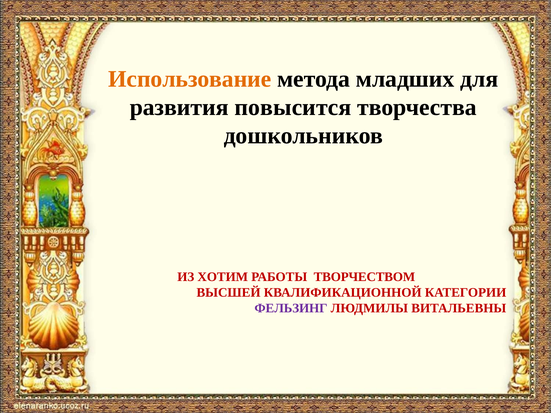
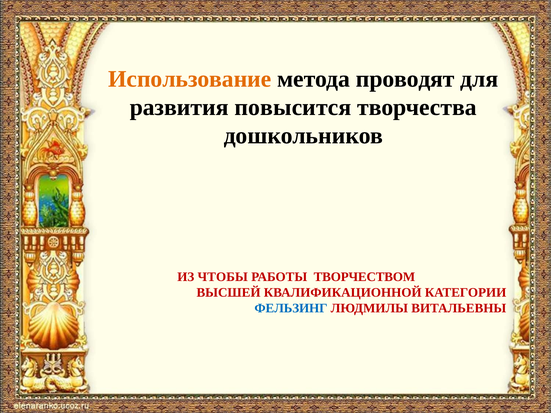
младших: младших -> проводят
ХОТИМ: ХОТИМ -> ЧТОБЫ
ФЕЛЬЗИНГ colour: purple -> blue
